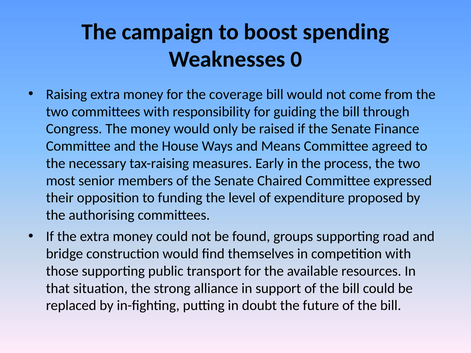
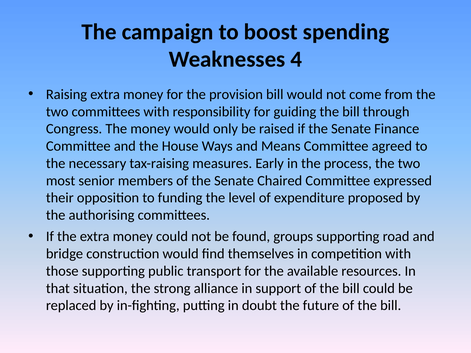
0: 0 -> 4
coverage: coverage -> provision
